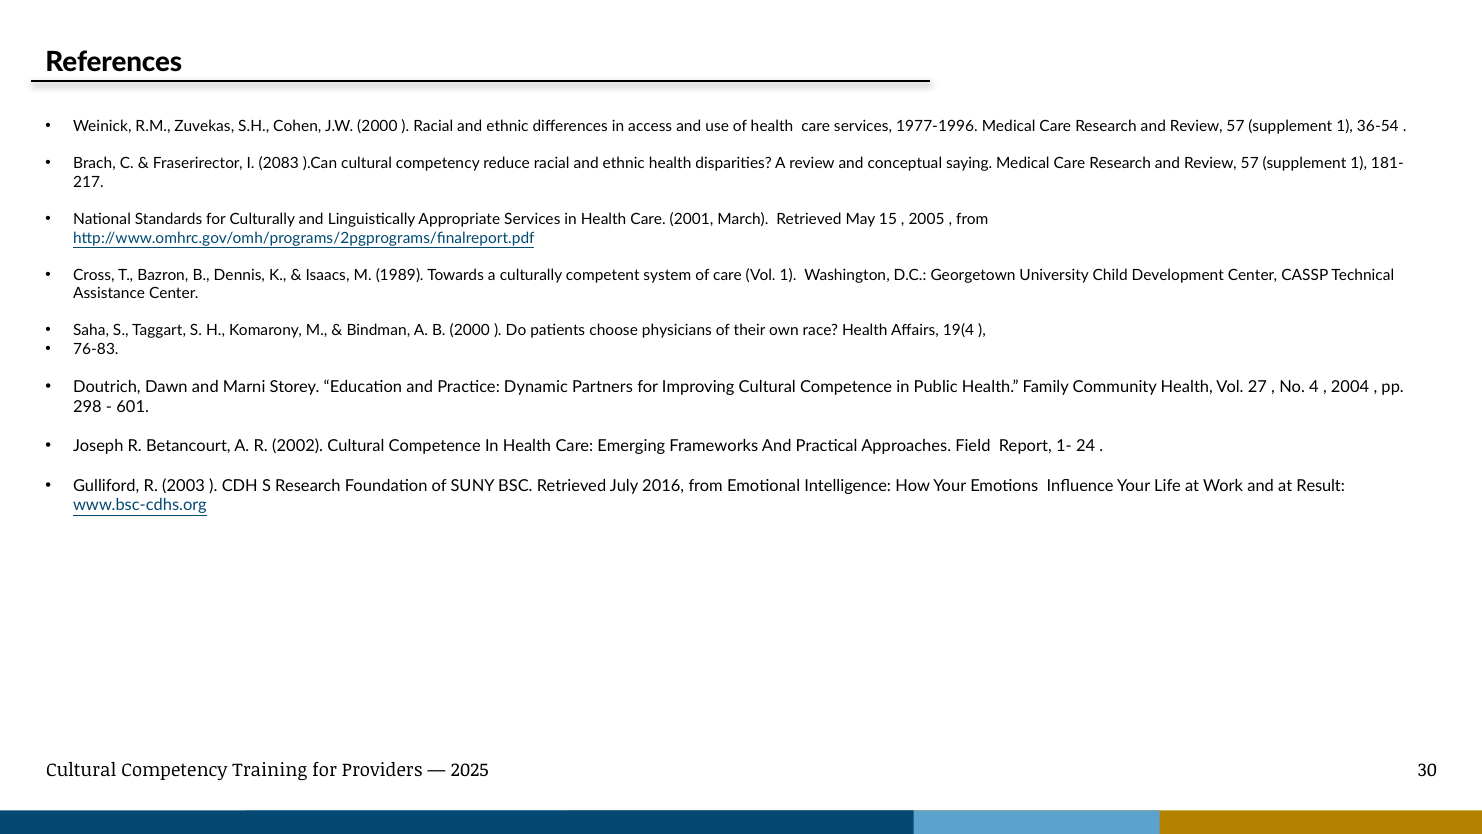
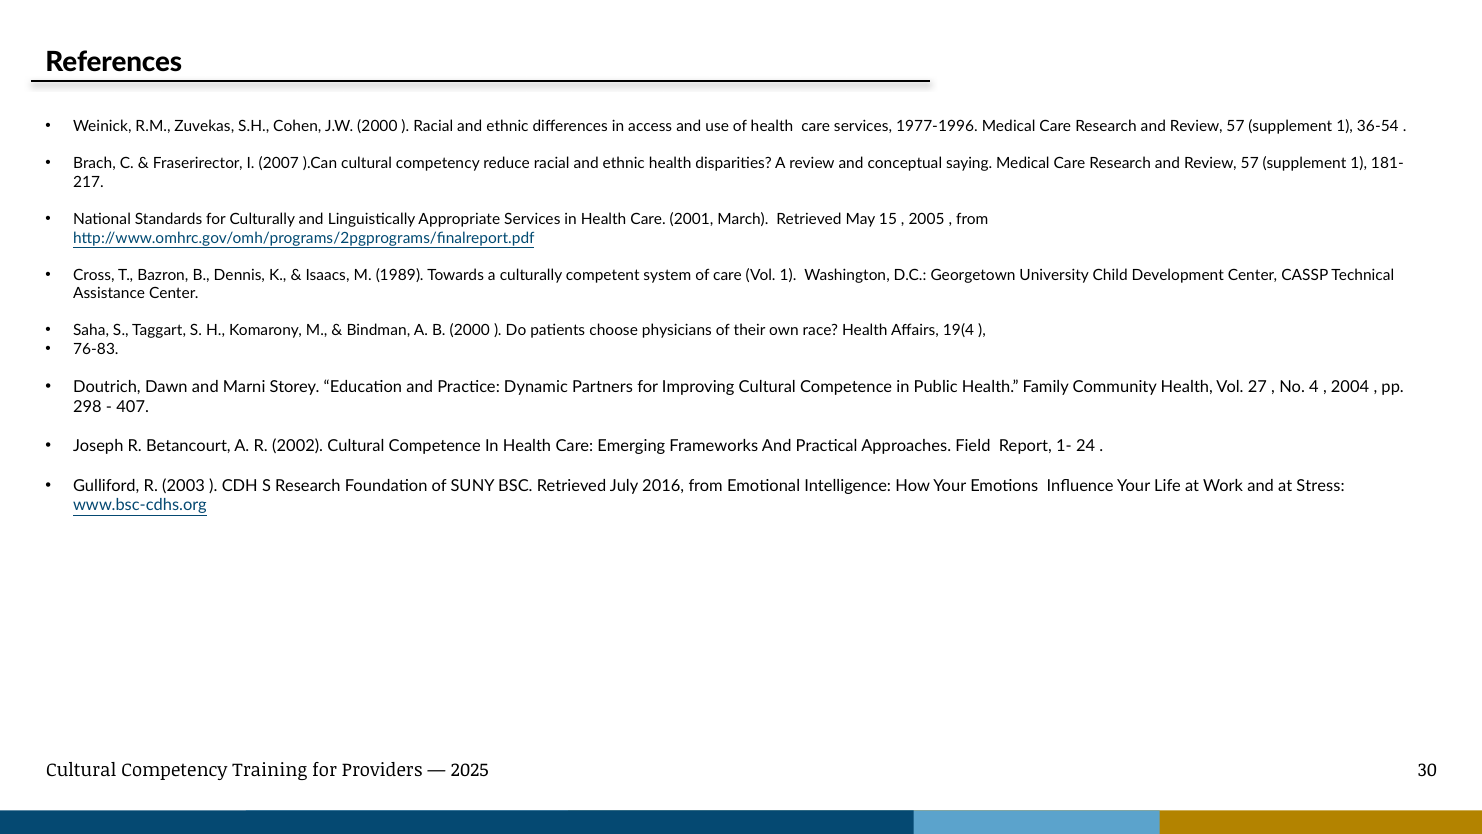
2083: 2083 -> 2007
601: 601 -> 407
Result: Result -> Stress
